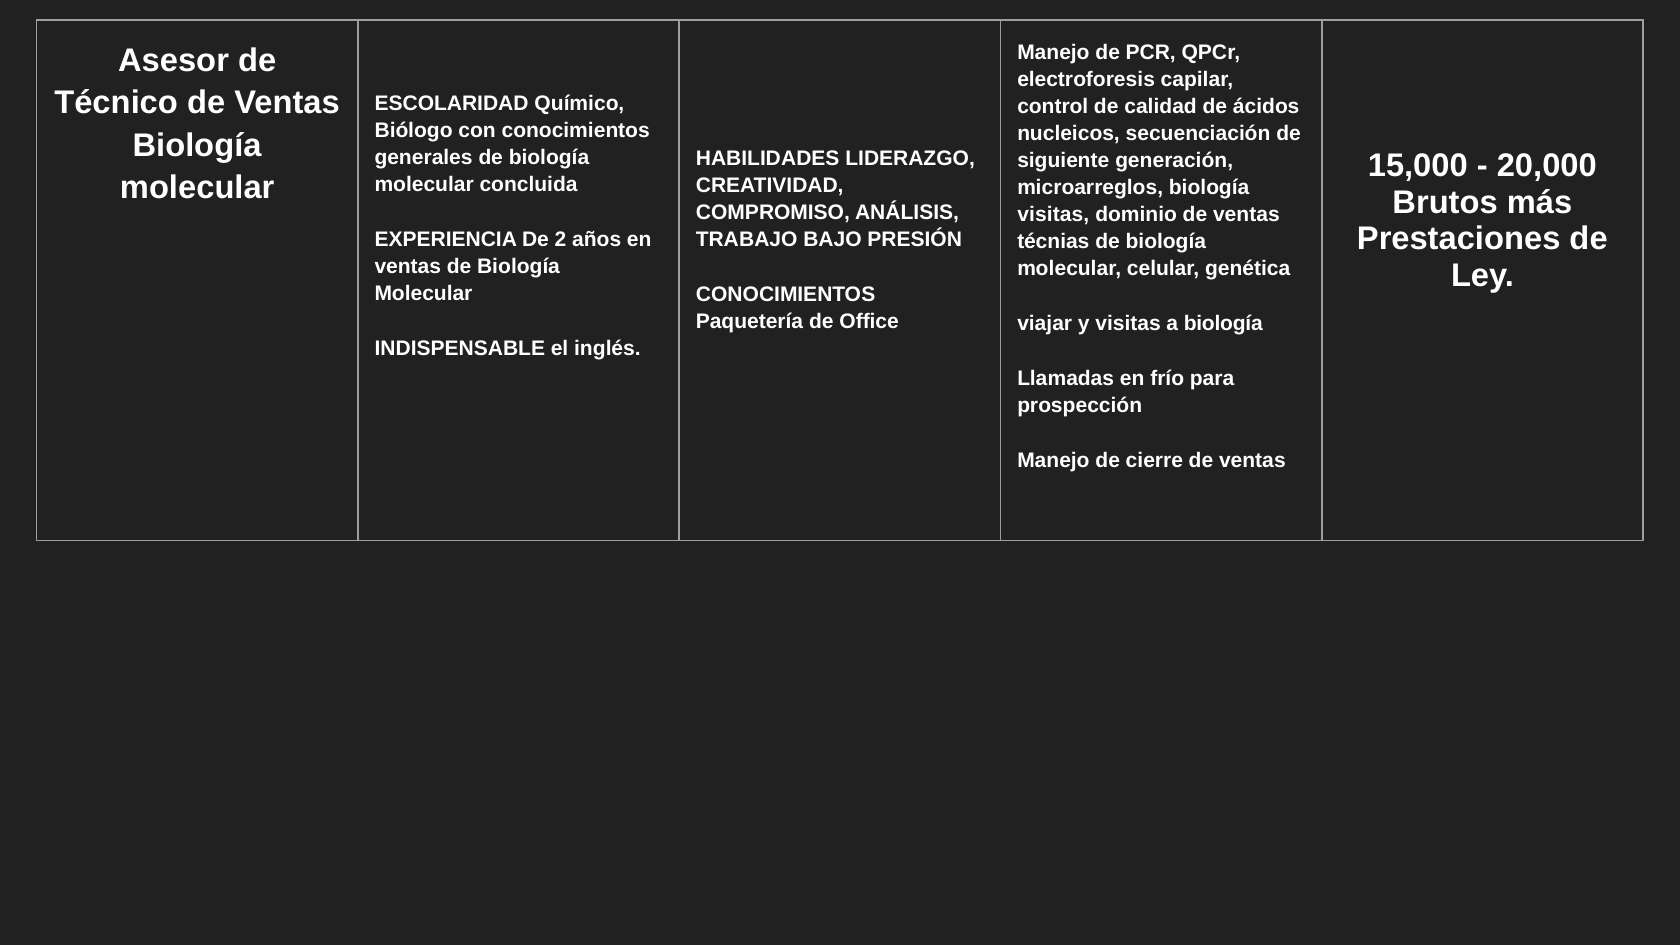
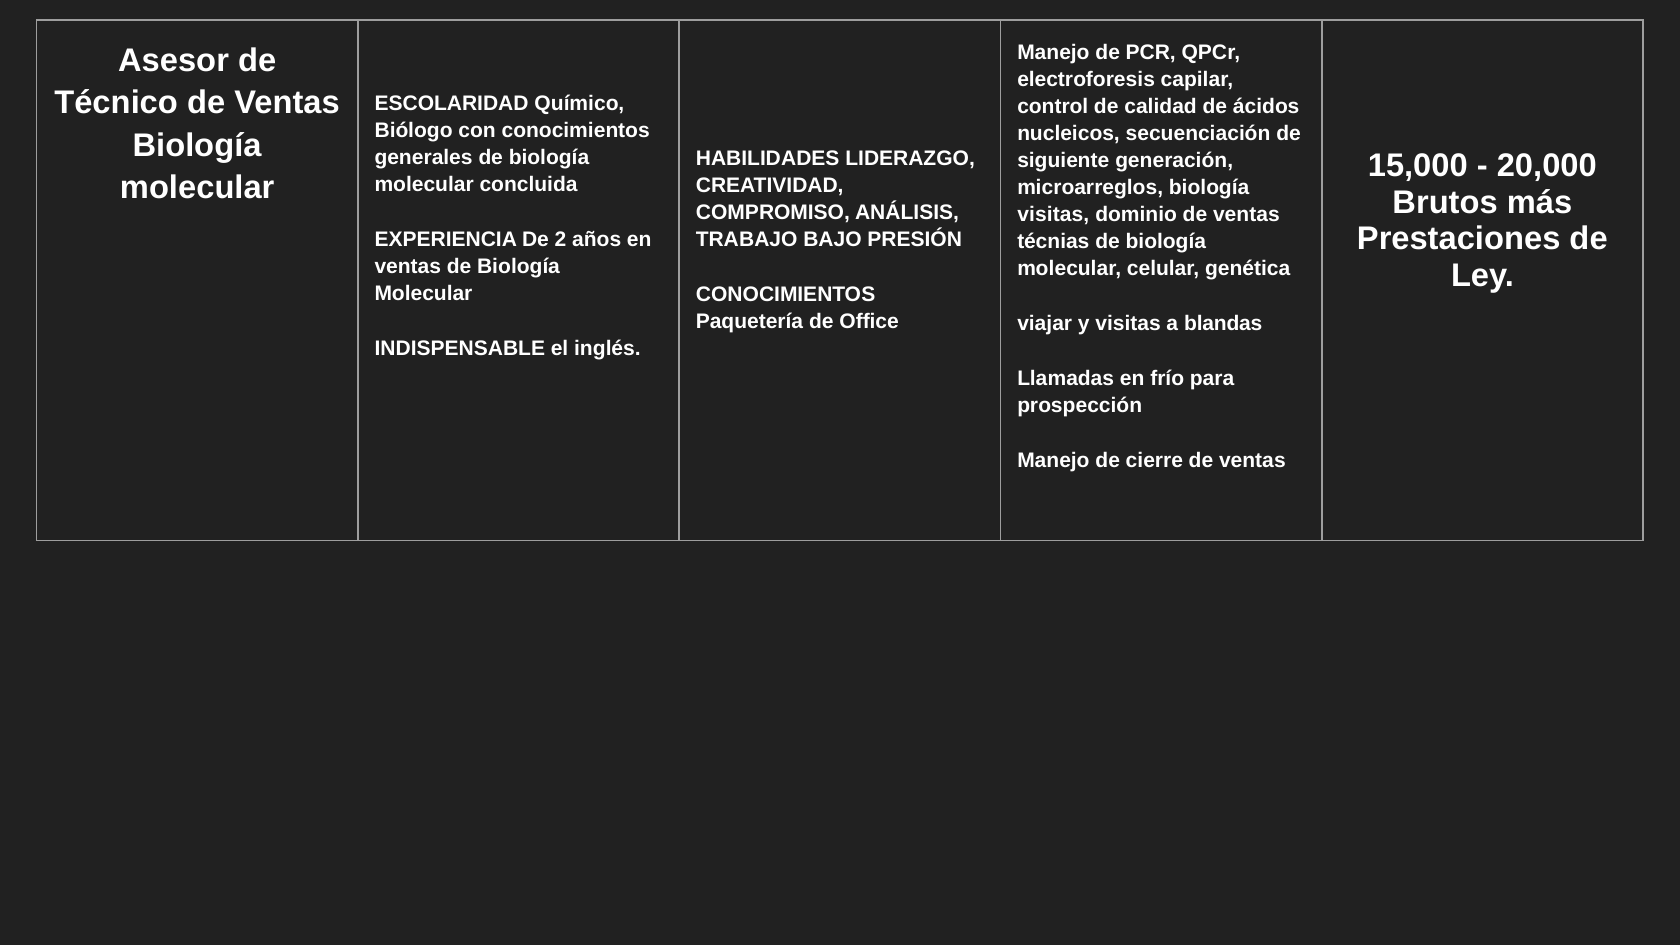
a biología: biología -> blandas
